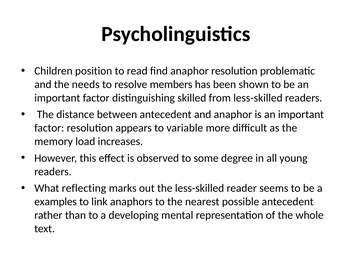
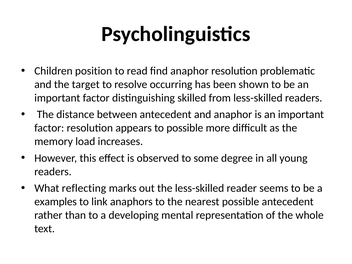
needs: needs -> target
members: members -> occurring
to variable: variable -> possible
